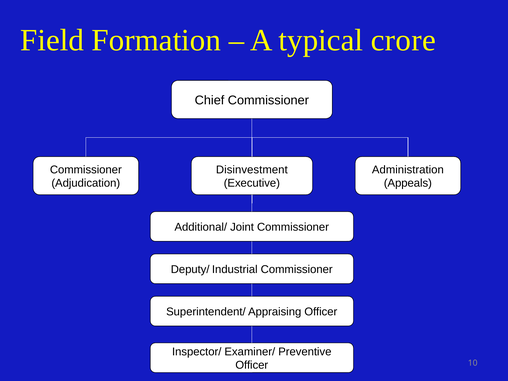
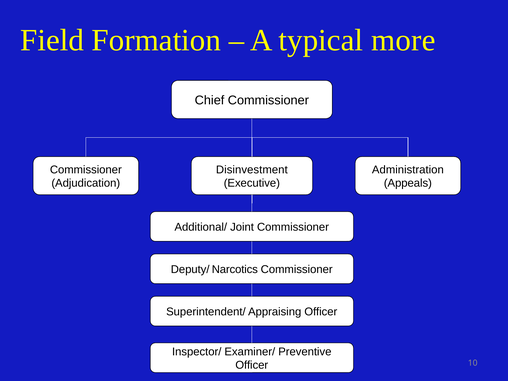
crore: crore -> more
Industrial: Industrial -> Narcotics
